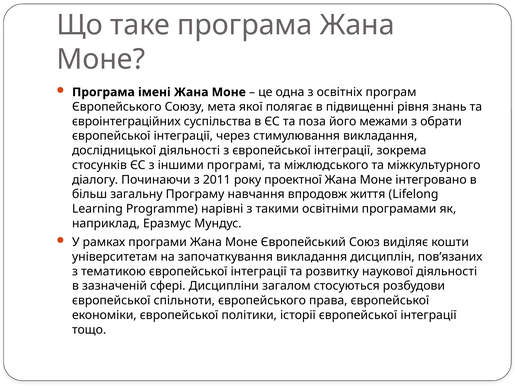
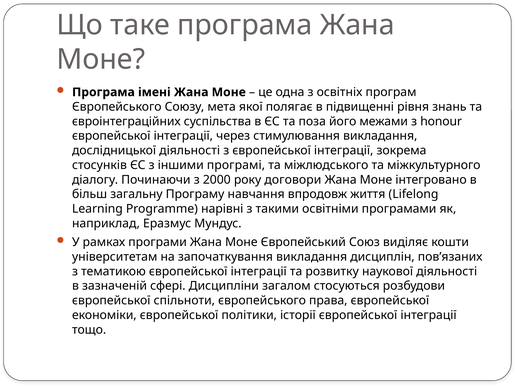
обрати: обрати -> honour
2011: 2011 -> 2000
проектної: проектної -> договори
